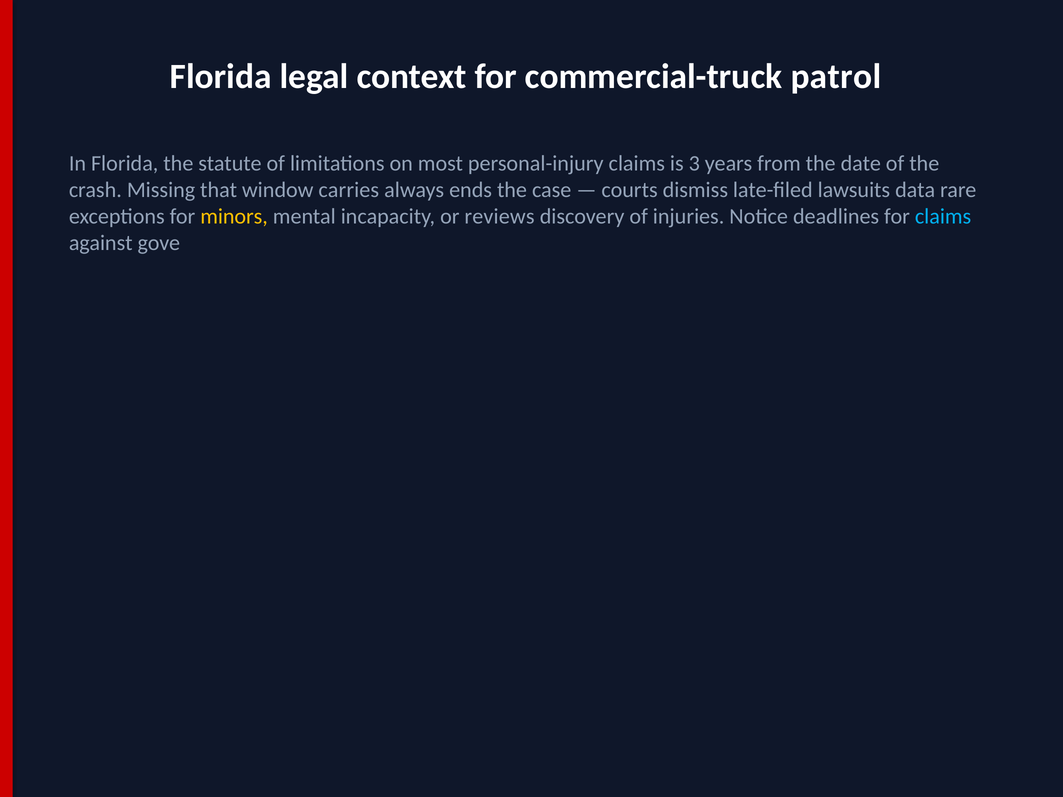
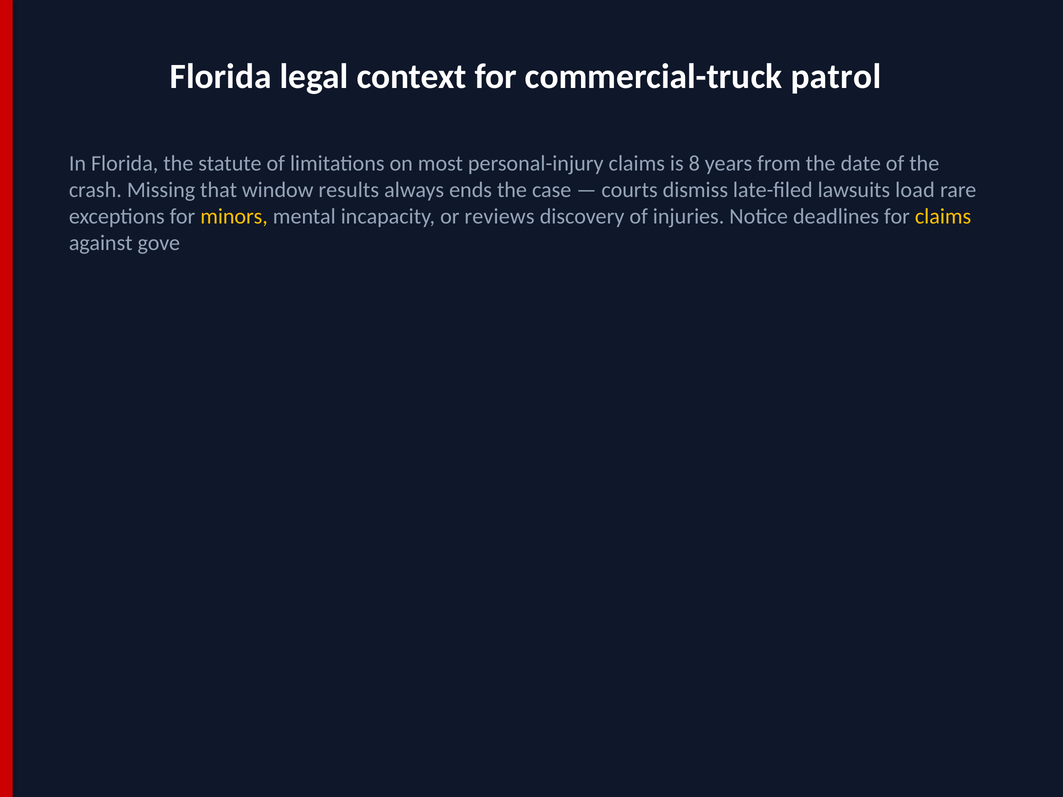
3: 3 -> 8
carries: carries -> results
data: data -> load
claims at (943, 217) colour: light blue -> yellow
